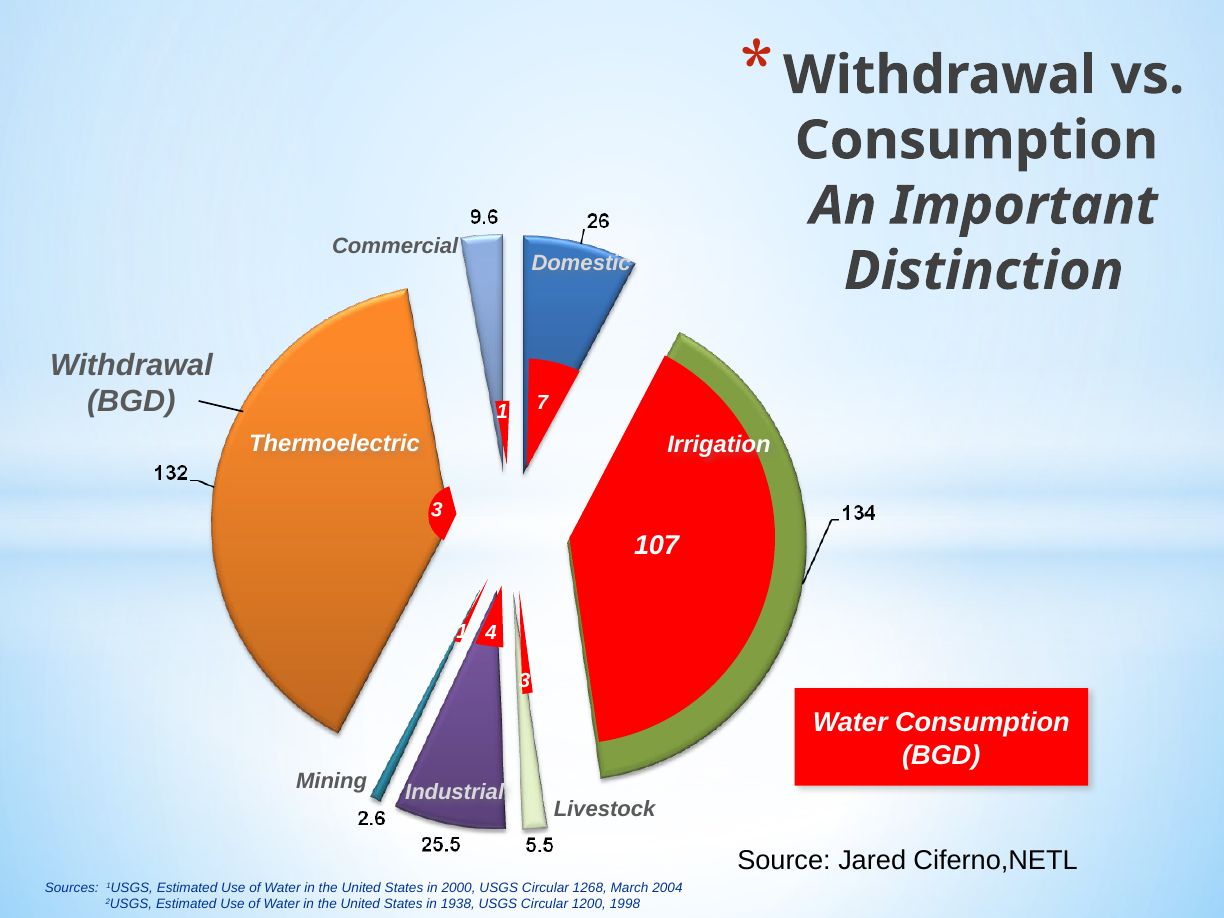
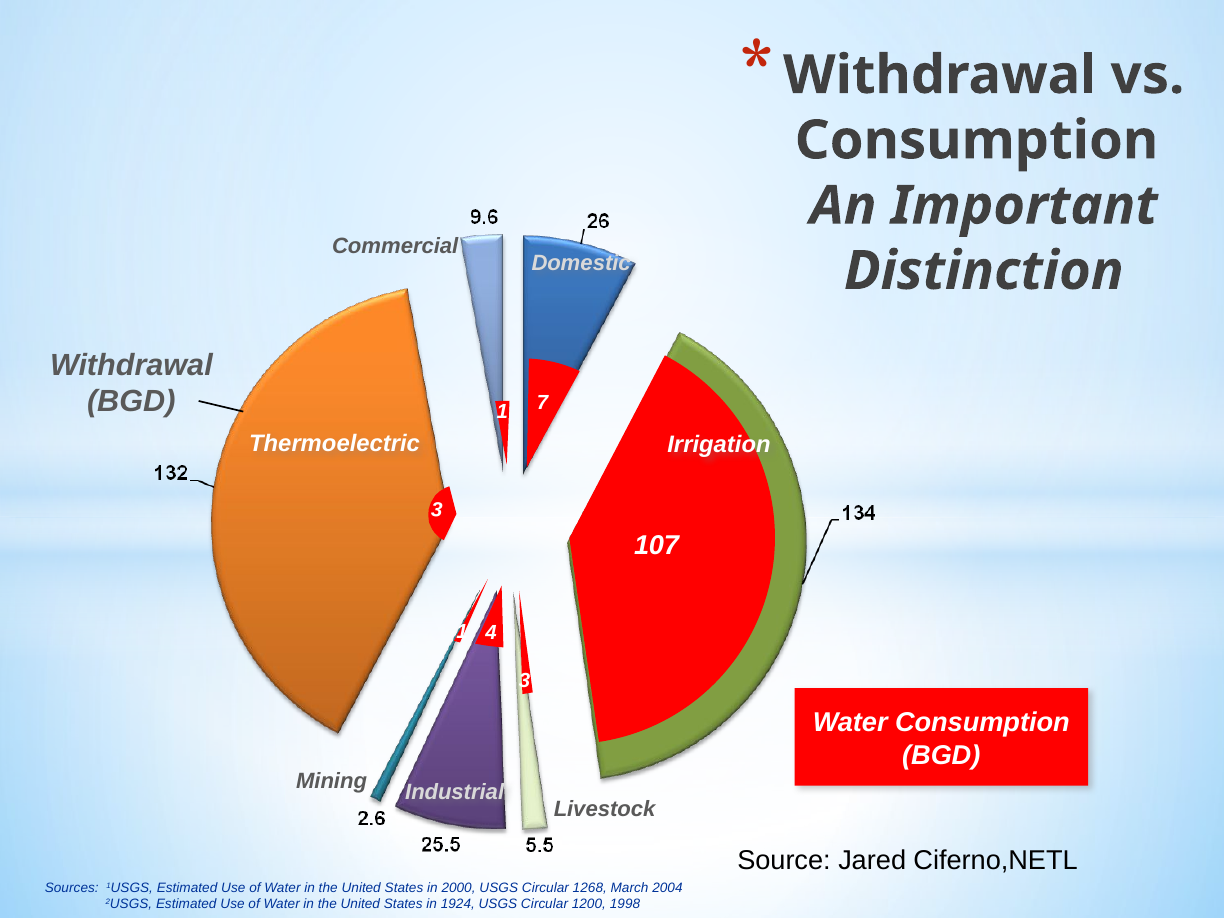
1938: 1938 -> 1924
